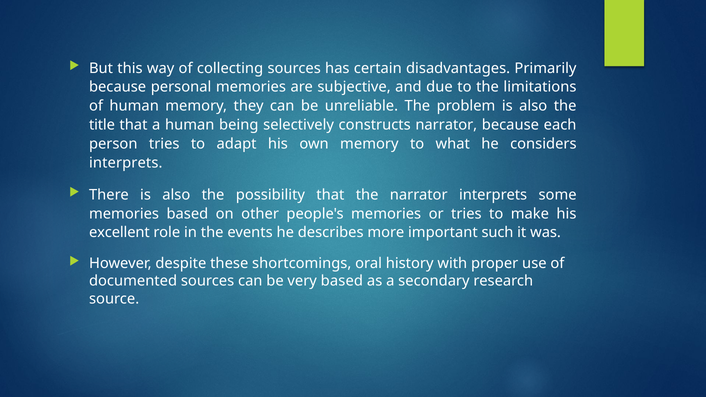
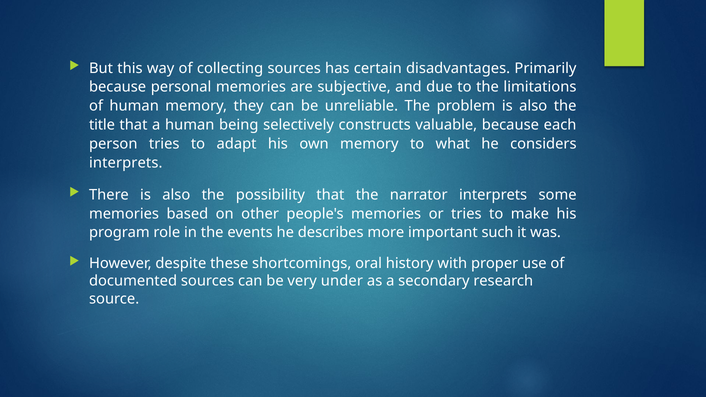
constructs narrator: narrator -> valuable
excellent: excellent -> program
very based: based -> under
